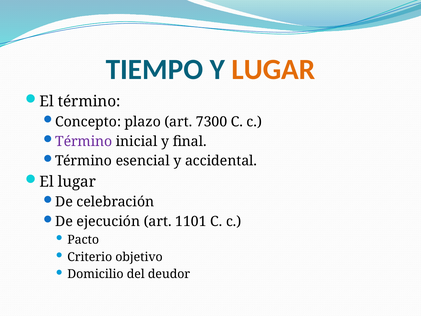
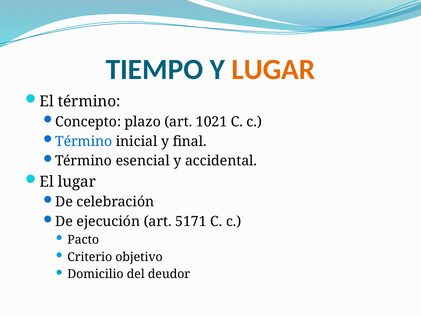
7300: 7300 -> 1021
Término at (84, 141) colour: purple -> blue
1101: 1101 -> 5171
